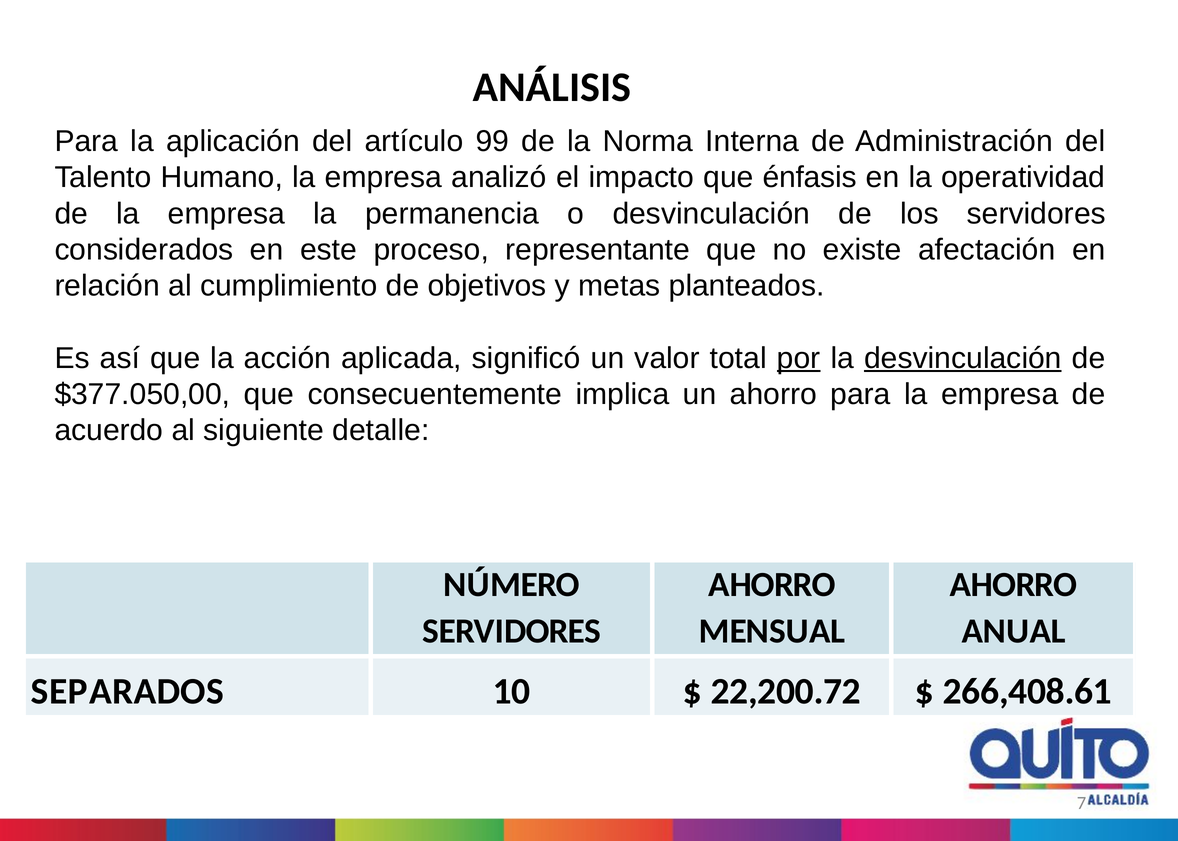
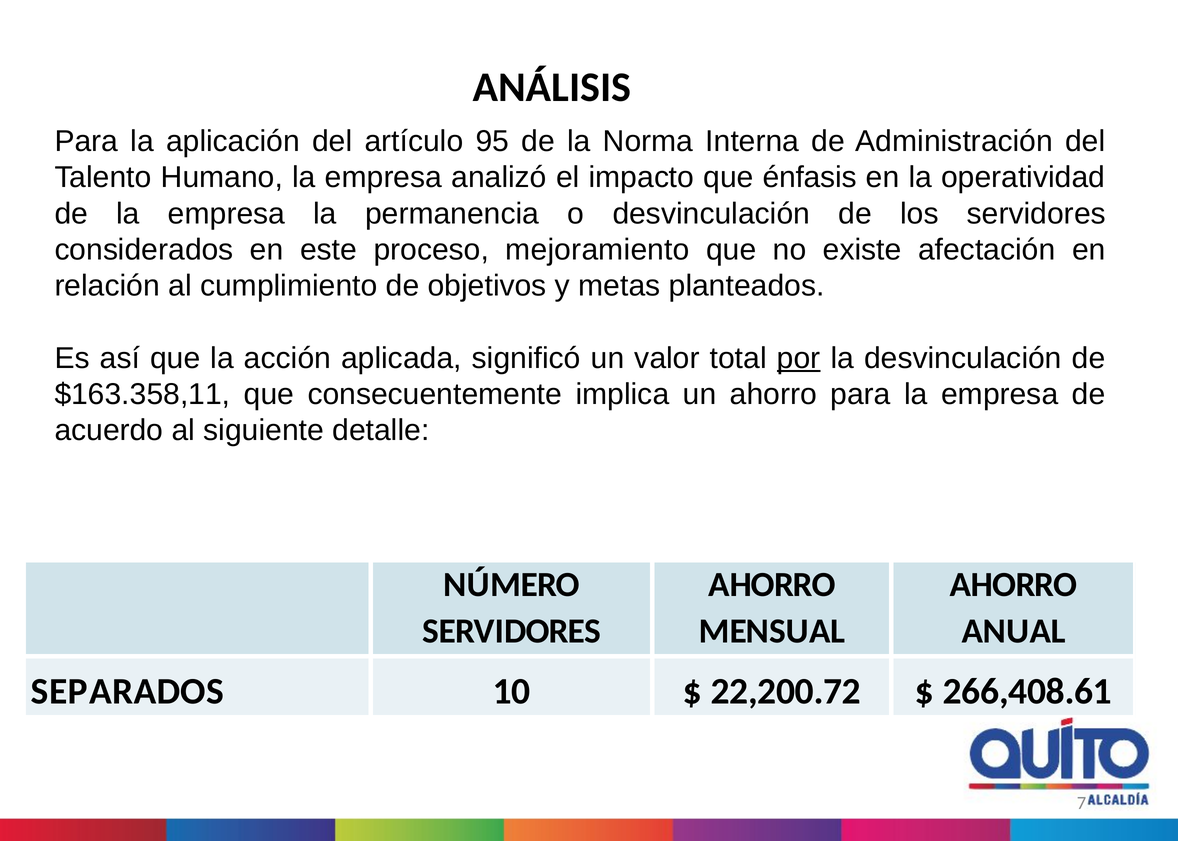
99: 99 -> 95
representante: representante -> mejoramiento
desvinculación at (963, 358) underline: present -> none
$377.050,00: $377.050,00 -> $163.358,11
